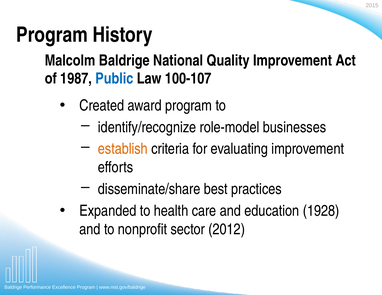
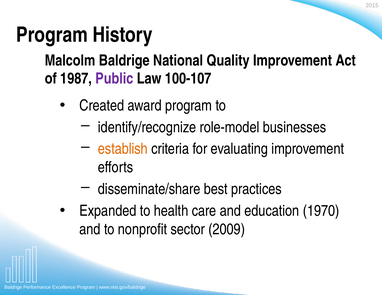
Public colour: blue -> purple
1928: 1928 -> 1970
2012: 2012 -> 2009
